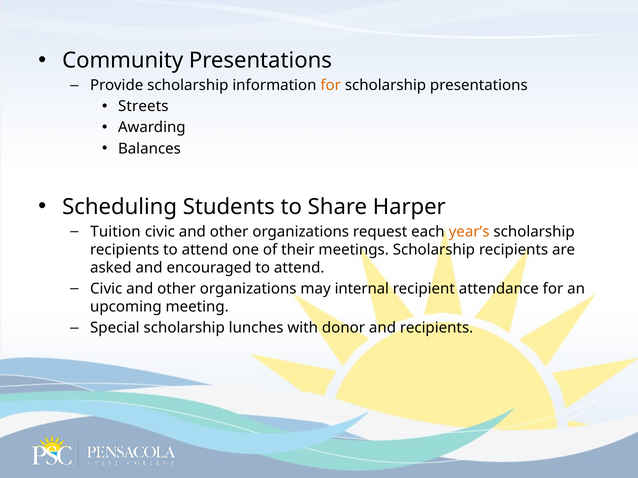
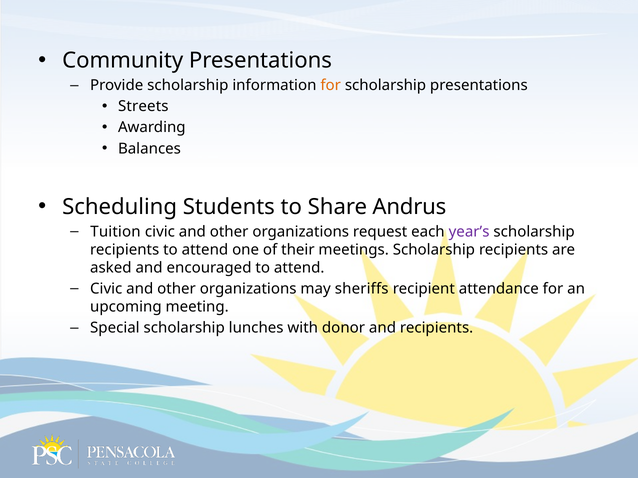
Harper: Harper -> Andrus
year’s colour: orange -> purple
internal: internal -> sheriffs
